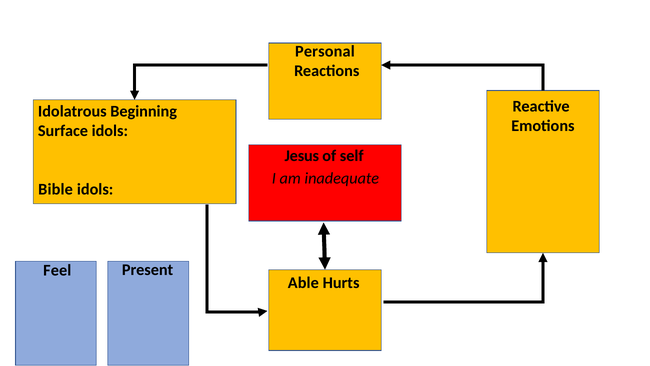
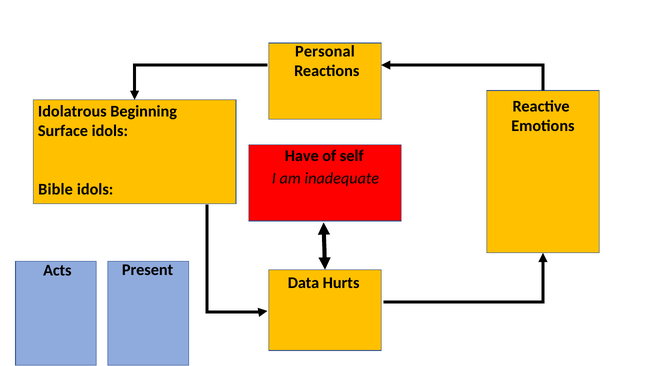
Jesus: Jesus -> Have
Feel: Feel -> Acts
Able: Able -> Data
